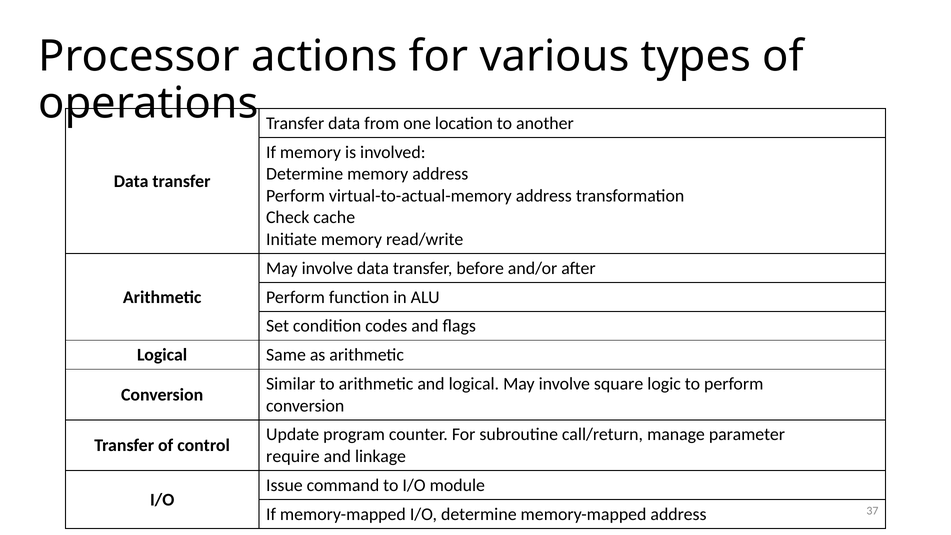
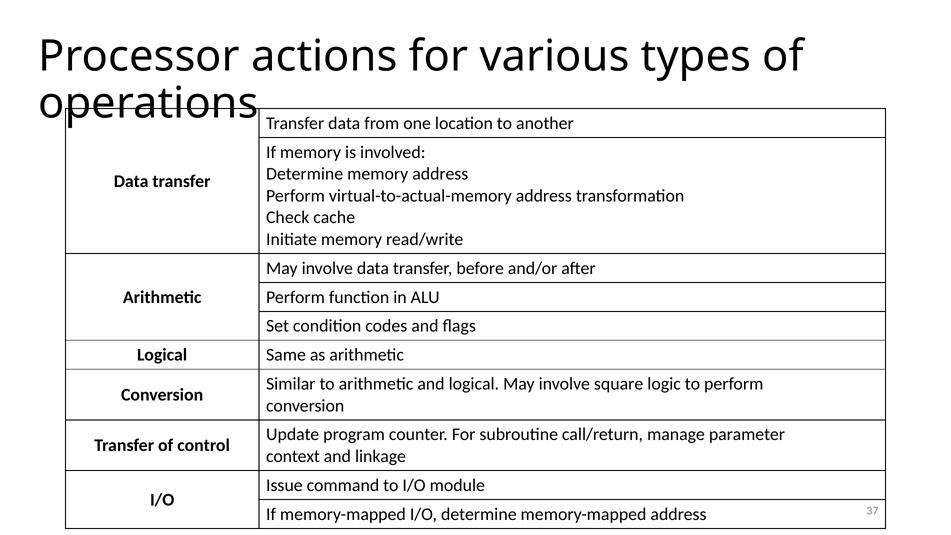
require: require -> context
